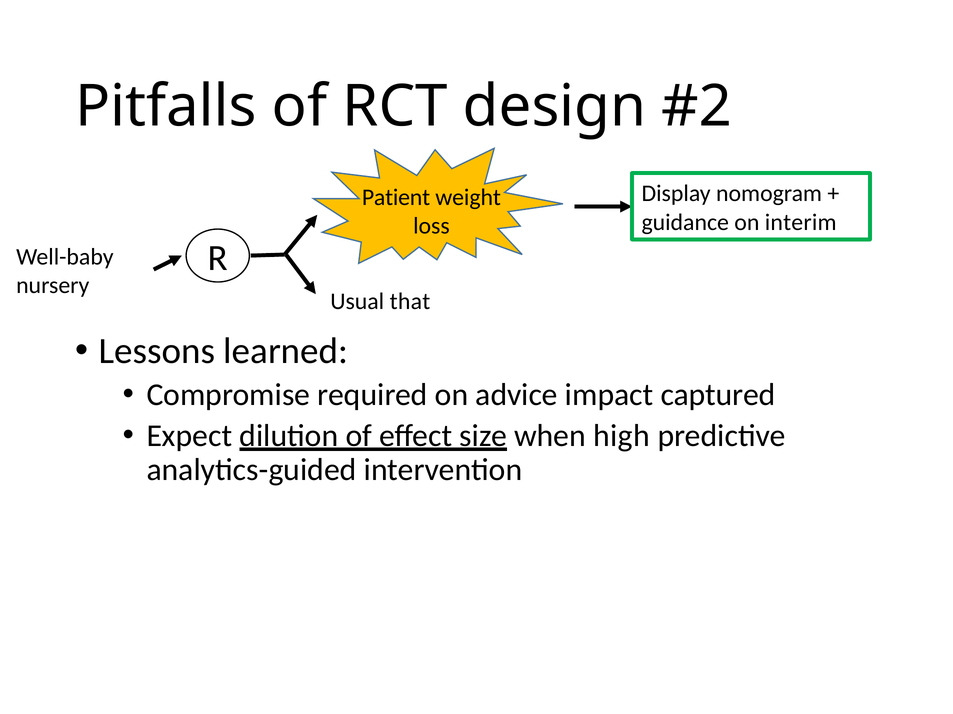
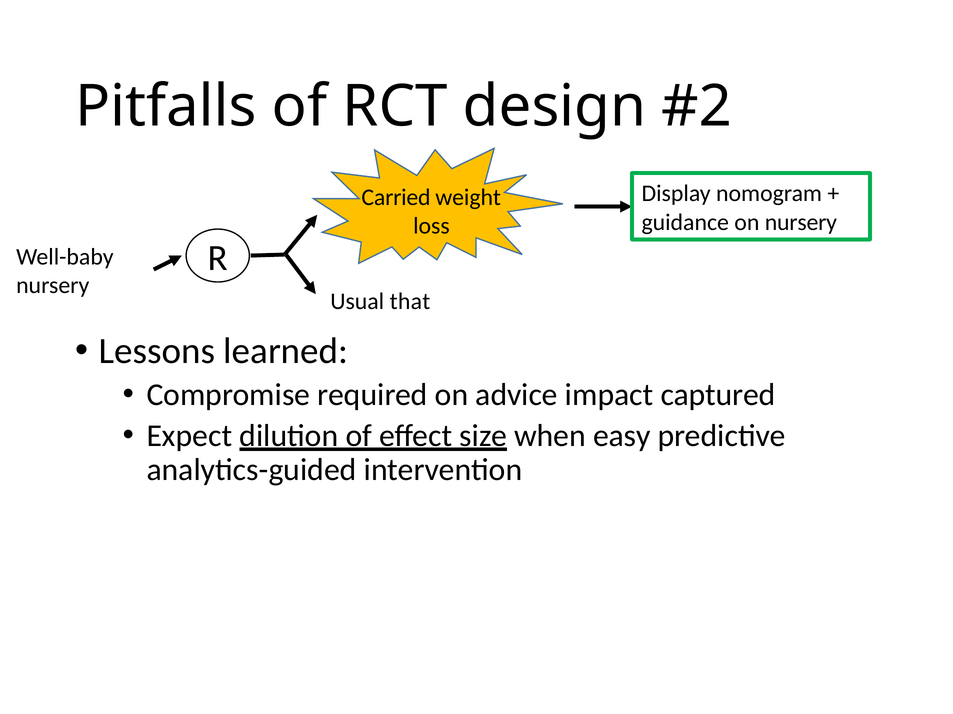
Patient: Patient -> Carried
on interim: interim -> nursery
high: high -> easy
